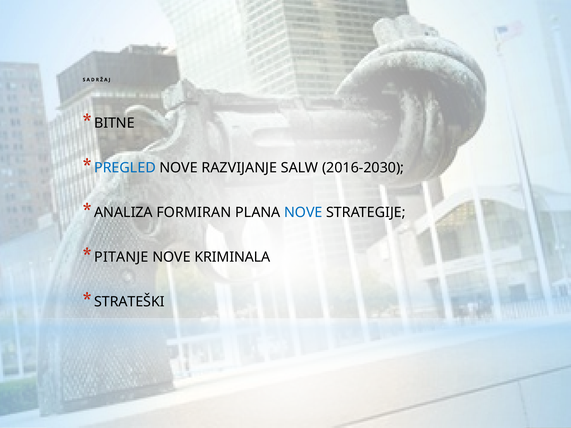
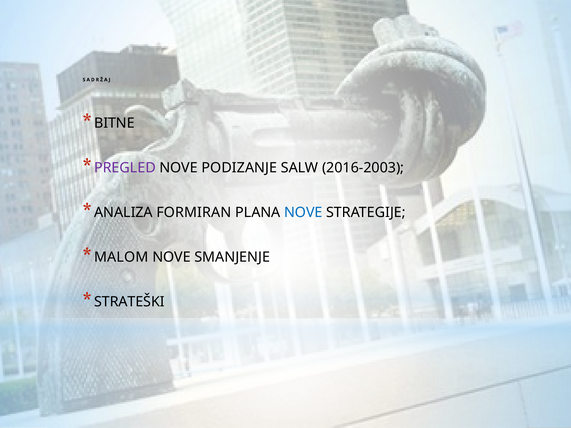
PREGLED colour: blue -> purple
RAZVIJANJE: RAZVIJANJE -> PODIZANJE
2016-2030: 2016-2030 -> 2016-2003
PITANJE: PITANJE -> MALOM
KRIMINALA: KRIMINALA -> SMANJENJE
